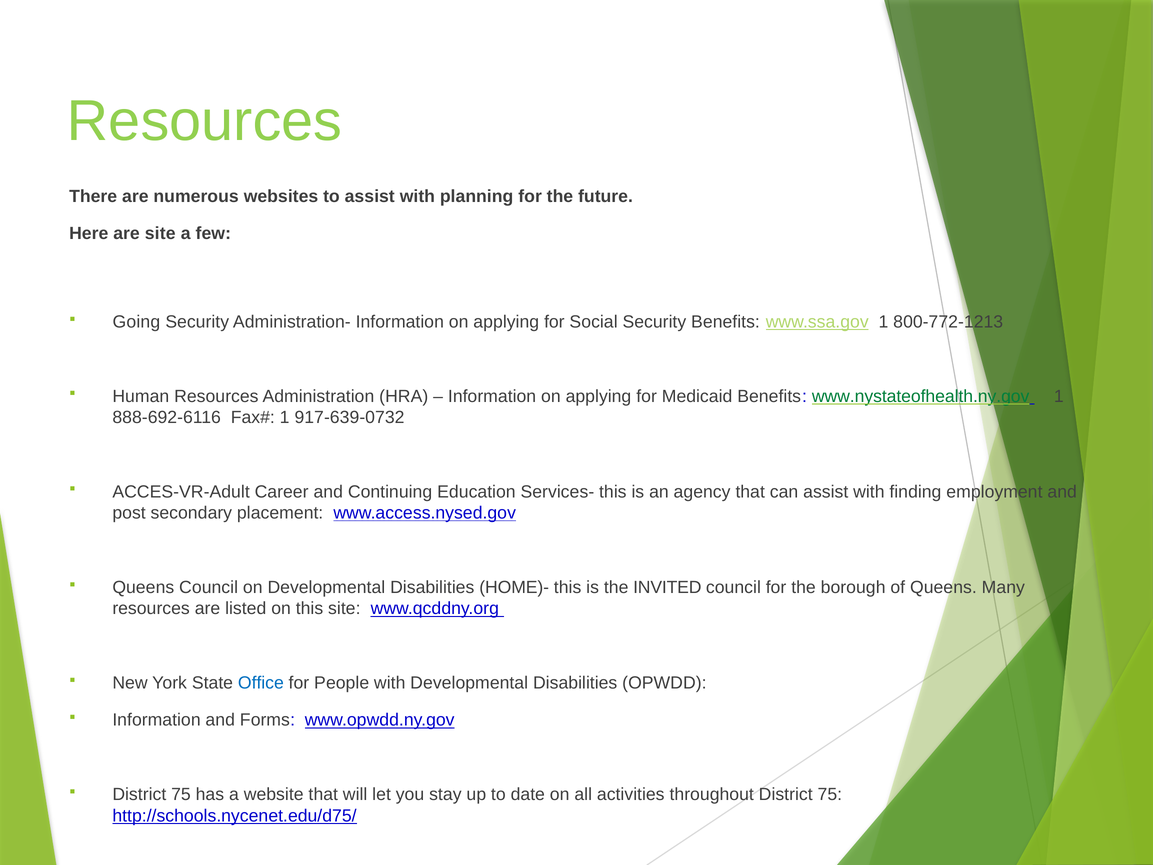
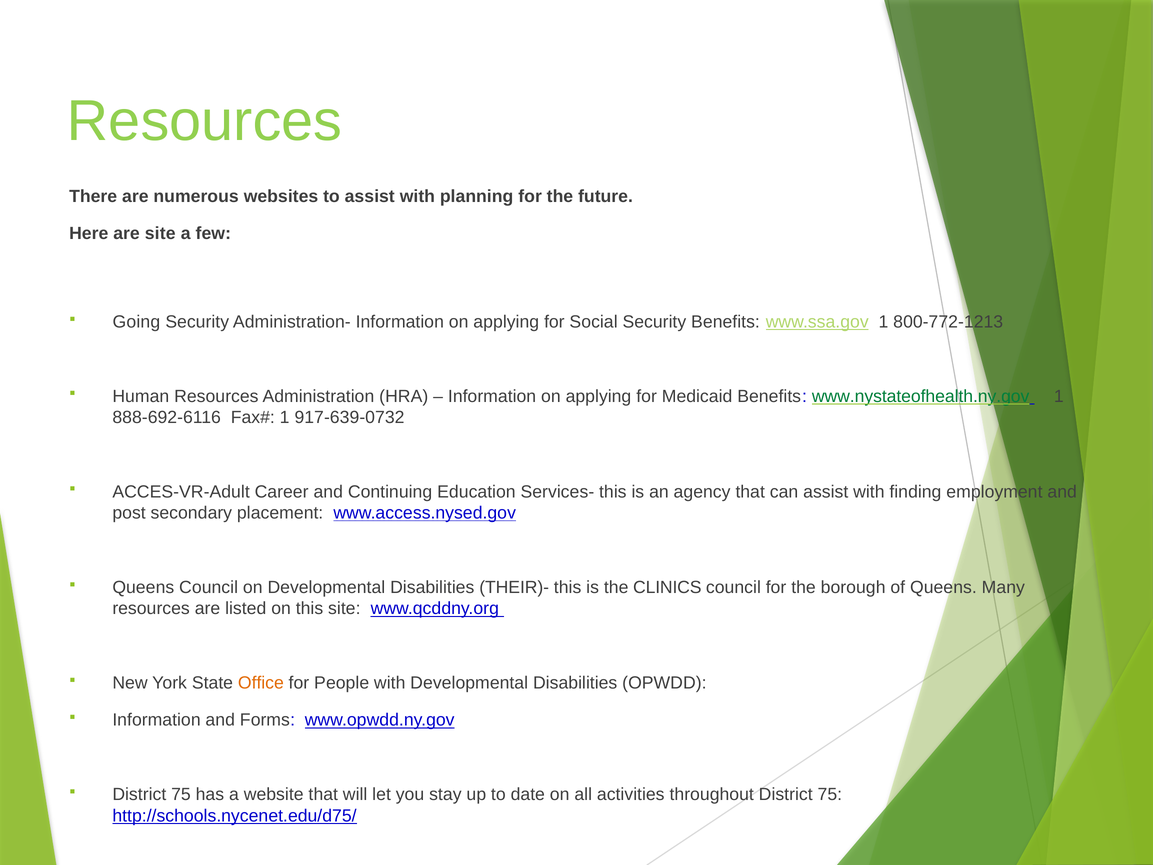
HOME)-: HOME)- -> THEIR)-
INVITED: INVITED -> CLINICS
Office colour: blue -> orange
